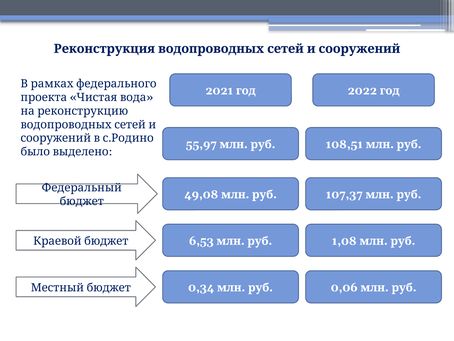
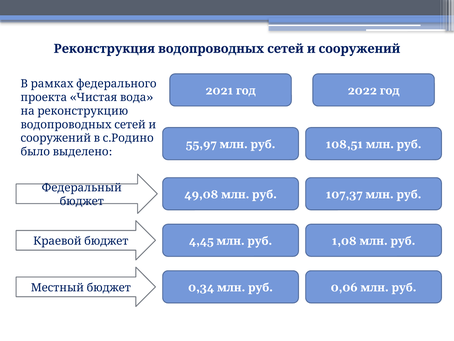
6,53: 6,53 -> 4,45
